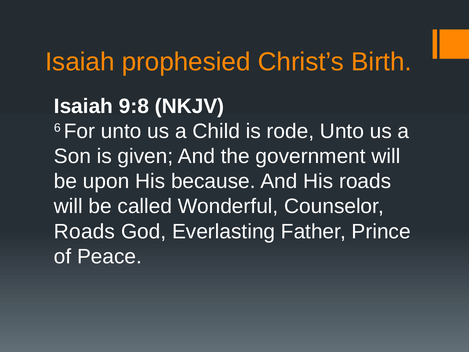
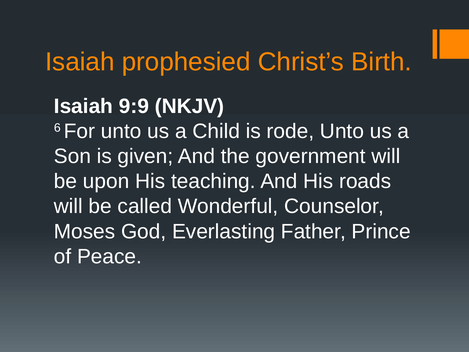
9:8: 9:8 -> 9:9
because: because -> teaching
Roads at (85, 231): Roads -> Moses
